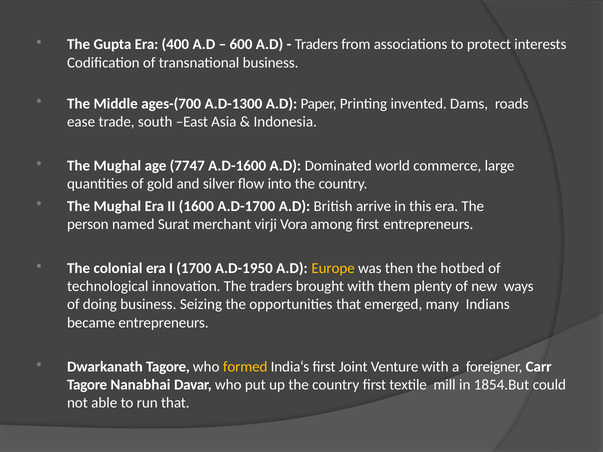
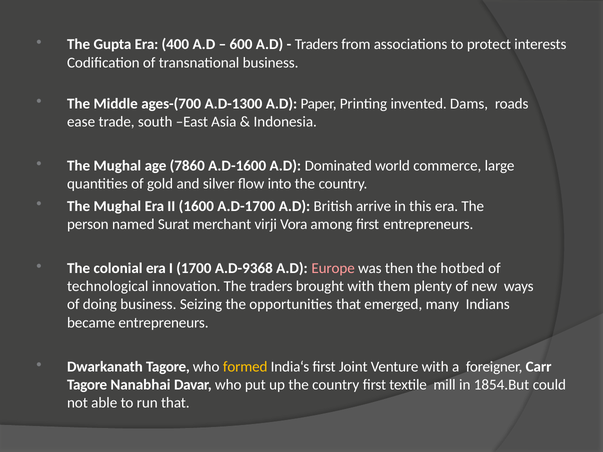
7747: 7747 -> 7860
A.D-1950: A.D-1950 -> A.D-9368
Europe colour: yellow -> pink
